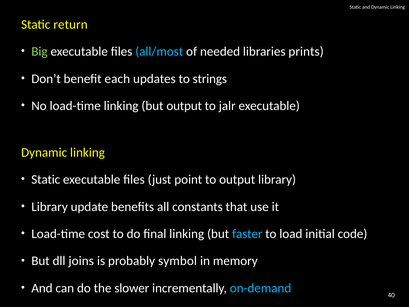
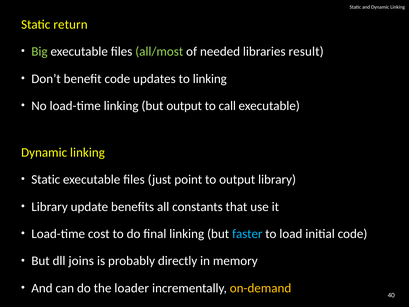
all/most colour: light blue -> light green
prints: prints -> result
benefit each: each -> code
to strings: strings -> linking
jalr: jalr -> call
symbol: symbol -> directly
slower: slower -> loader
on-demand colour: light blue -> yellow
